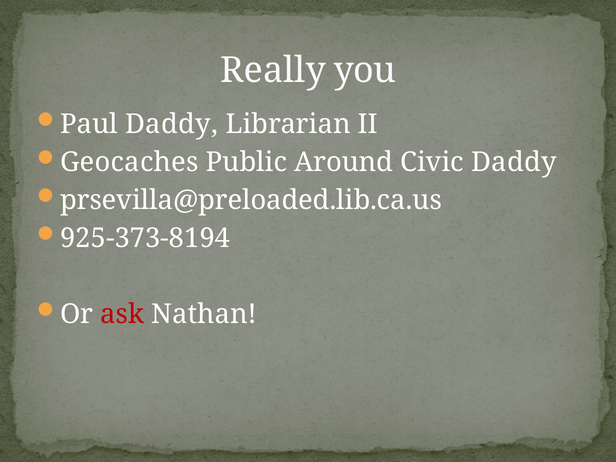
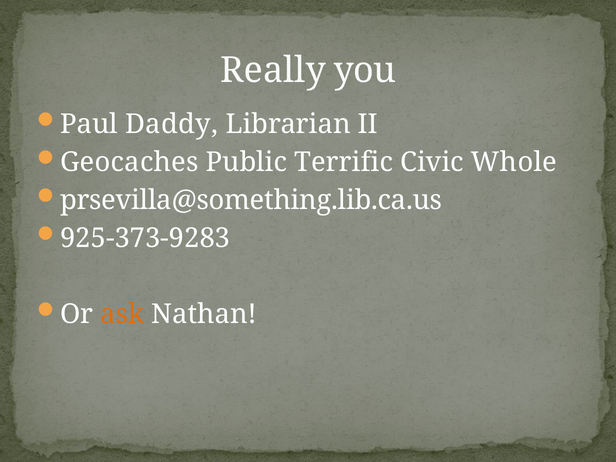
Around: Around -> Terrific
Civic Daddy: Daddy -> Whole
prsevilla@preloaded.lib.ca.us: prsevilla@preloaded.lib.ca.us -> prsevilla@something.lib.ca.us
925-373-8194: 925-373-8194 -> 925-373-9283
ask colour: red -> orange
